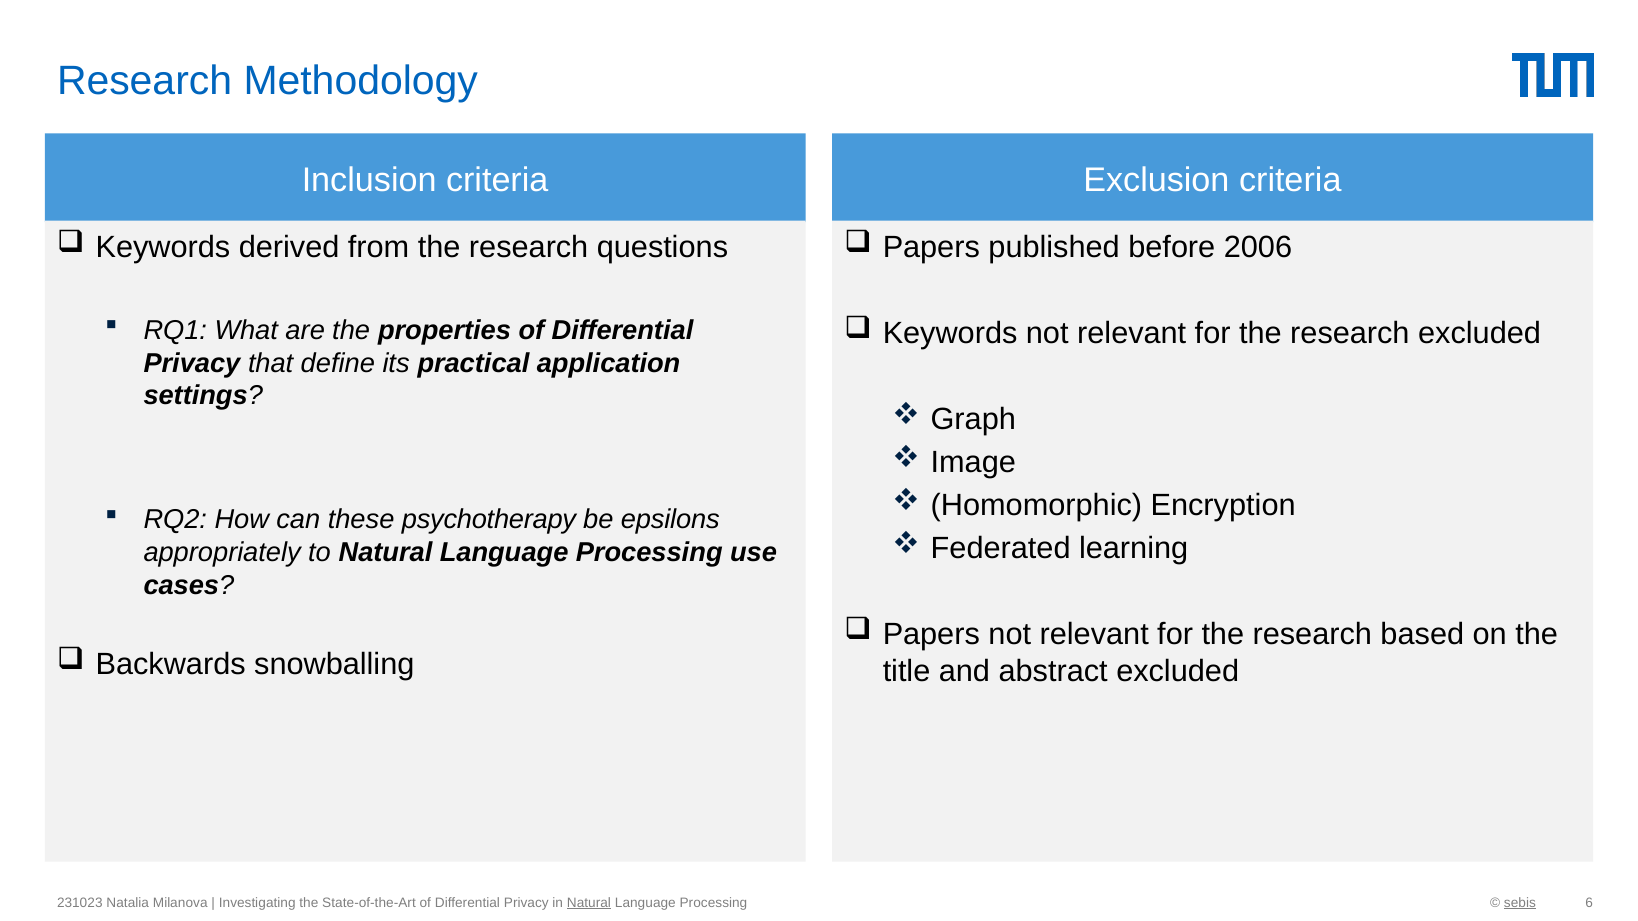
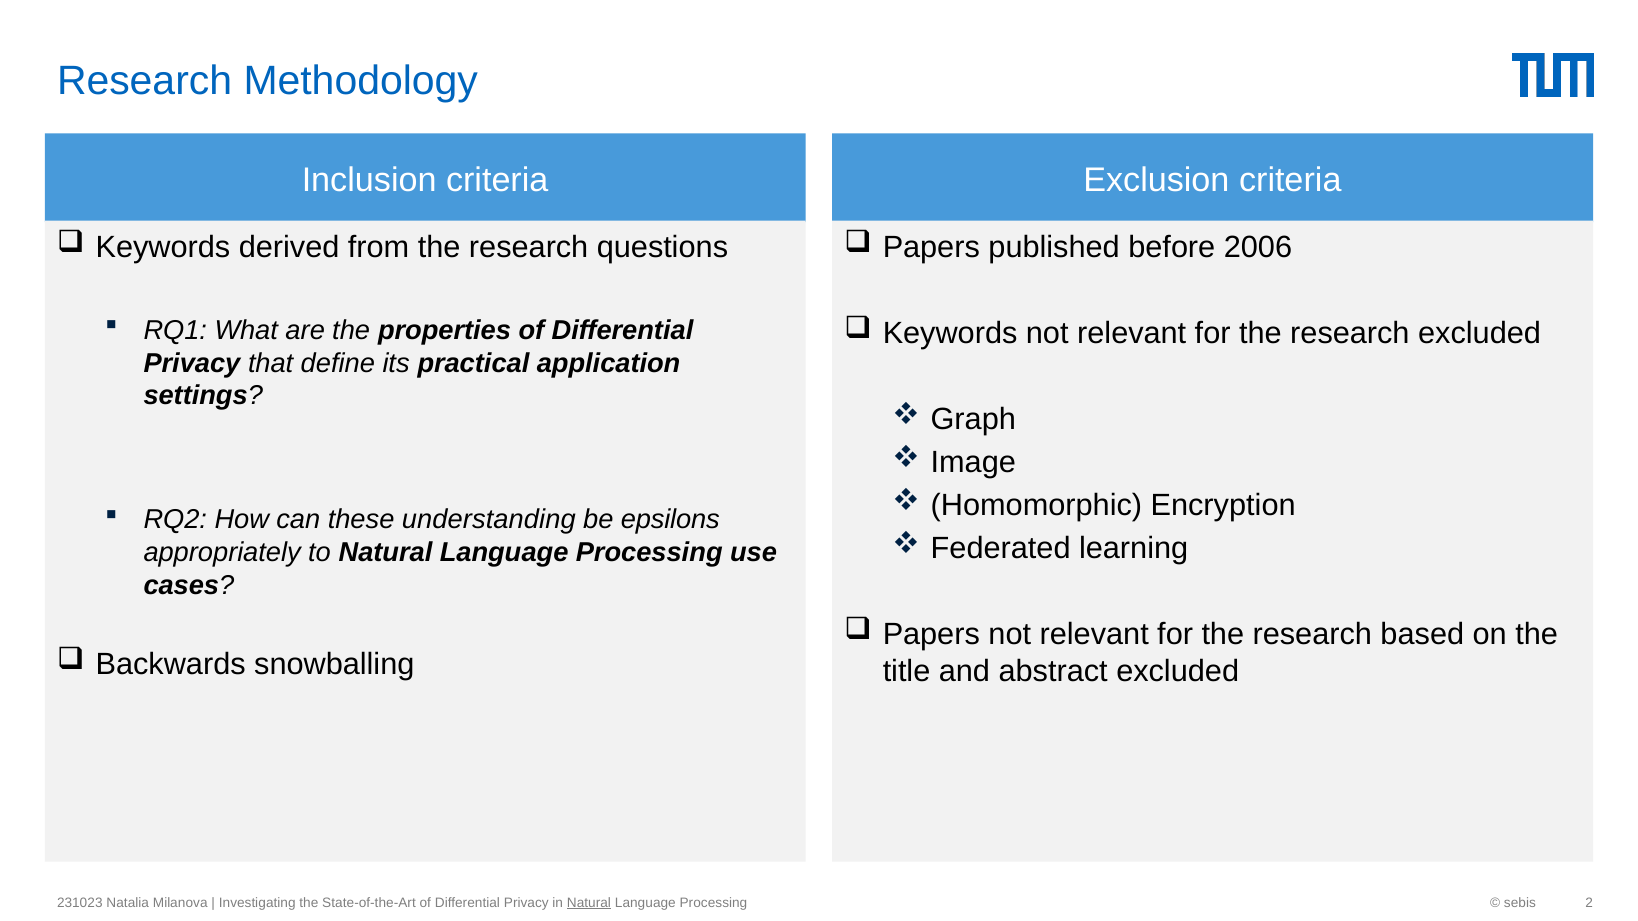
psychotherapy: psychotherapy -> understanding
6: 6 -> 2
sebis underline: present -> none
